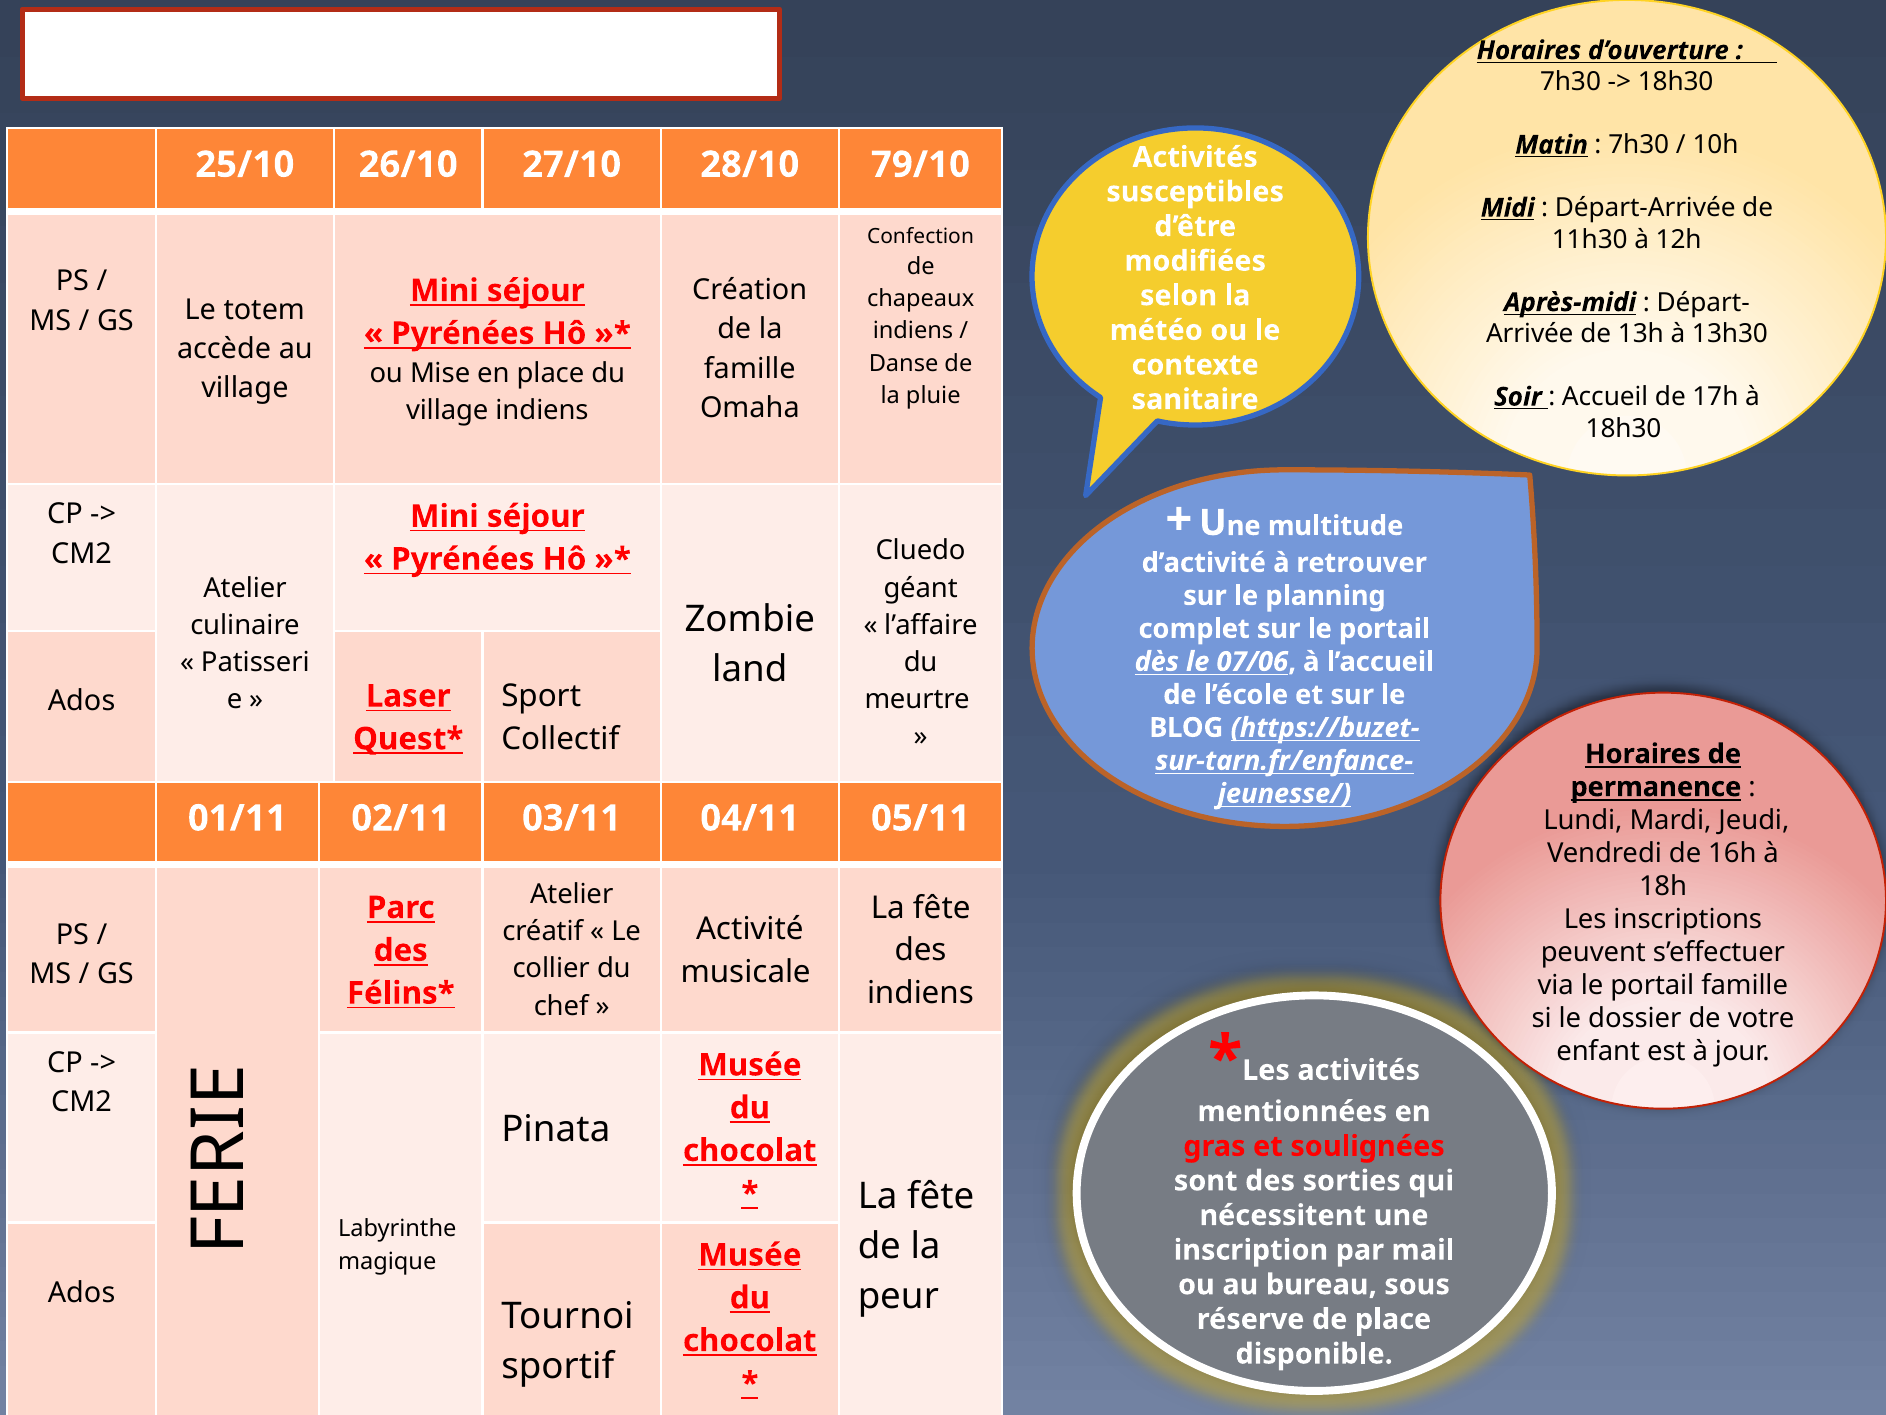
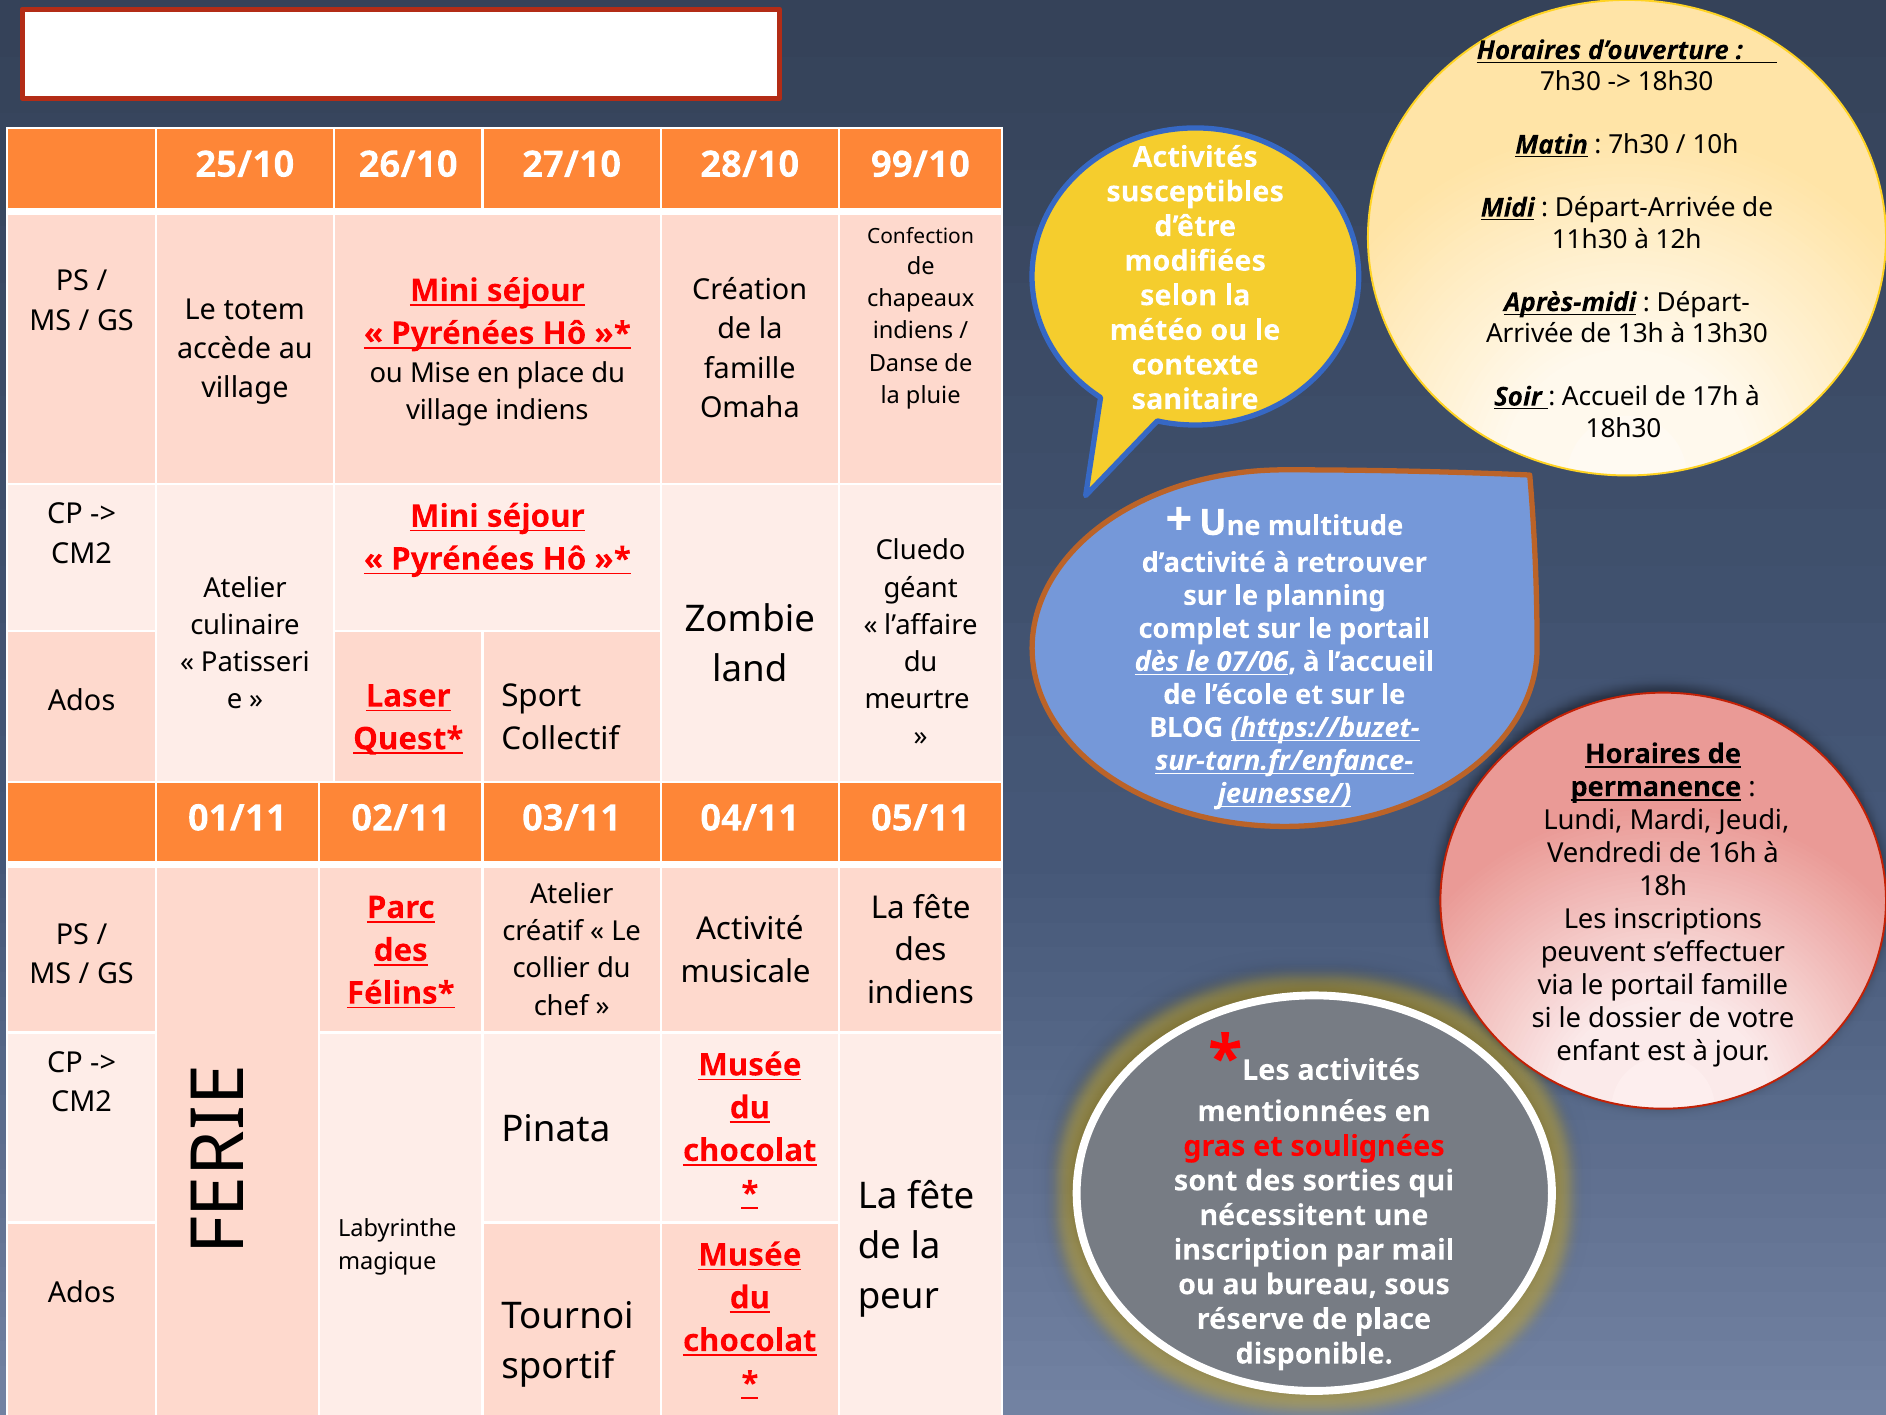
79/10: 79/10 -> 99/10
